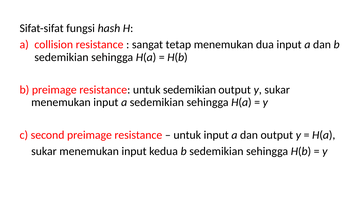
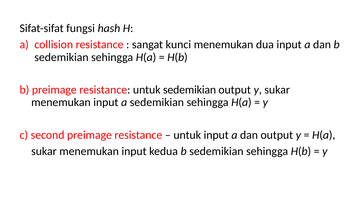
tetap: tetap -> kunci
